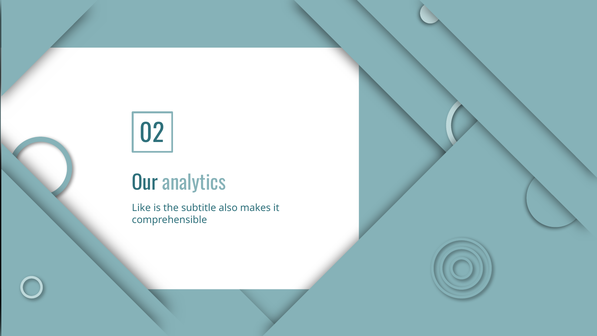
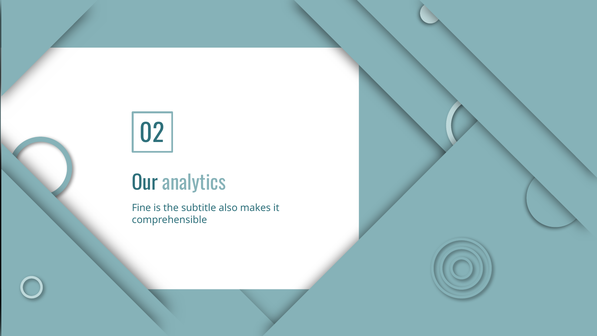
Like: Like -> Fine
